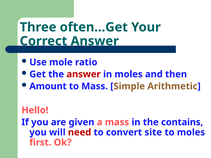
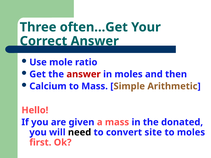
Amount: Amount -> Calcium
contains: contains -> donated
need colour: red -> black
